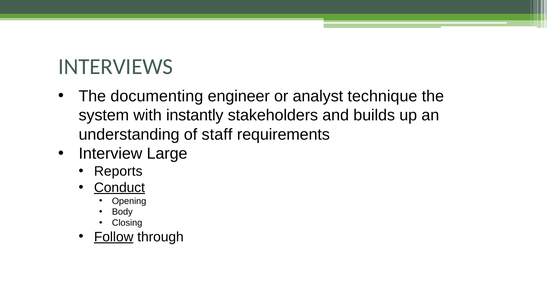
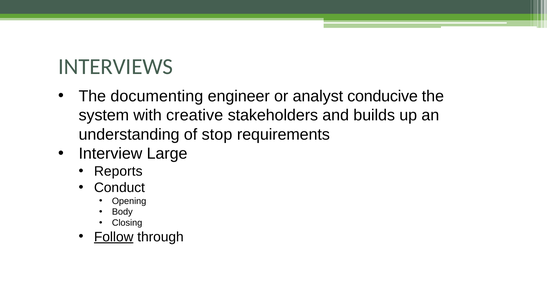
technique: technique -> conducive
instantly: instantly -> creative
staff: staff -> stop
Conduct underline: present -> none
